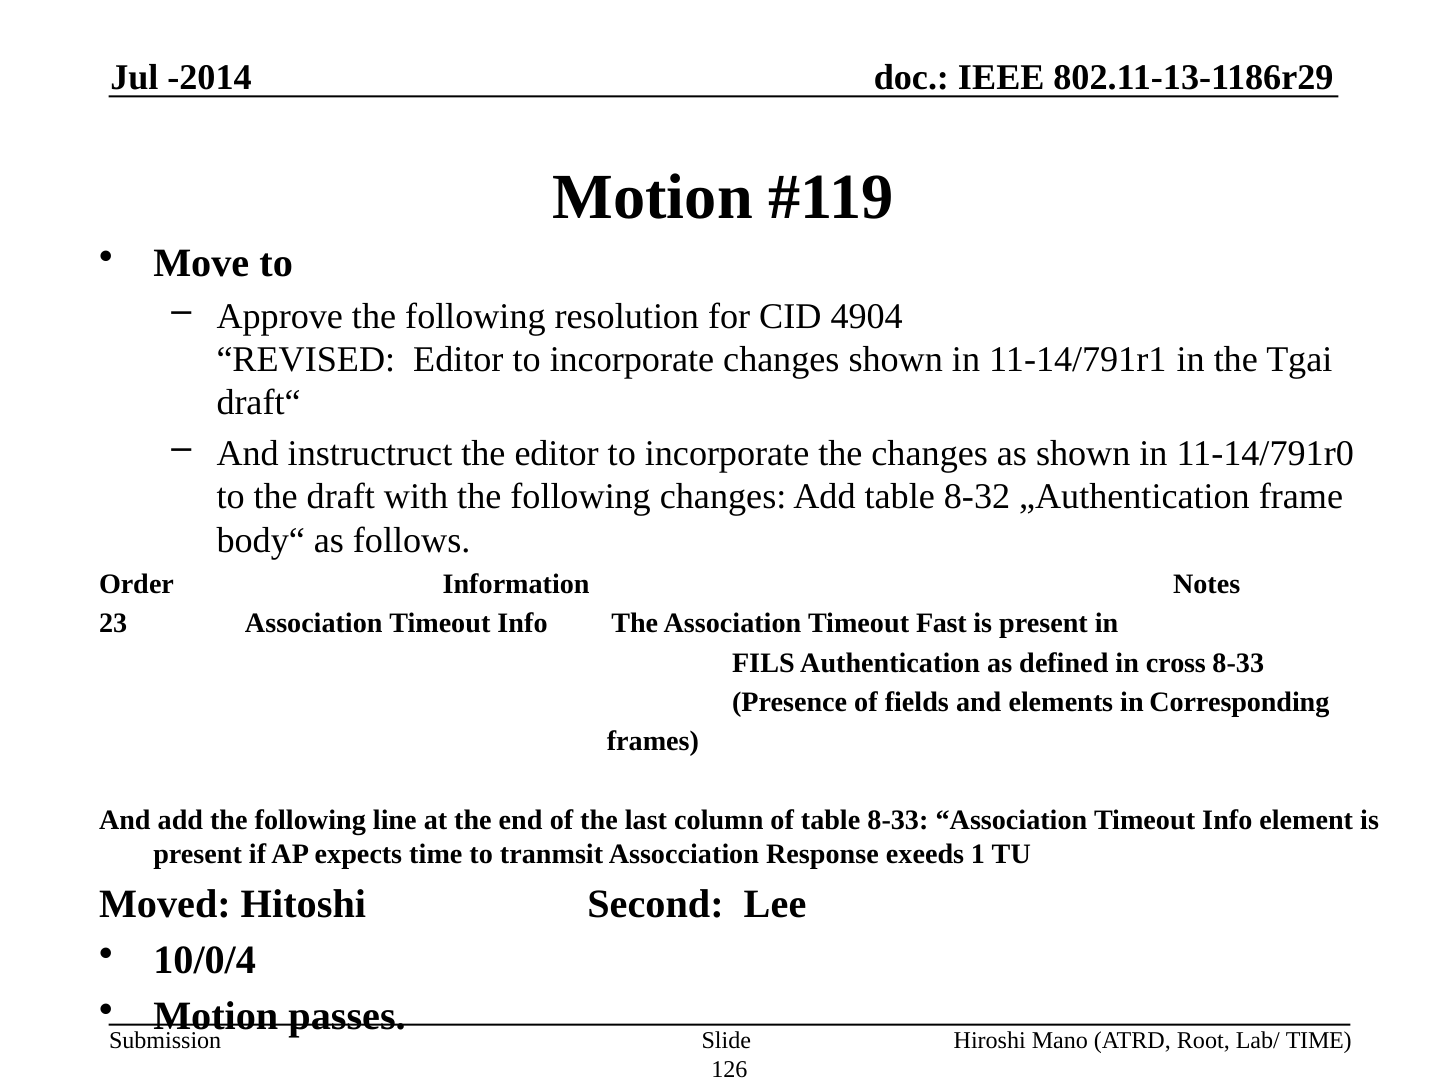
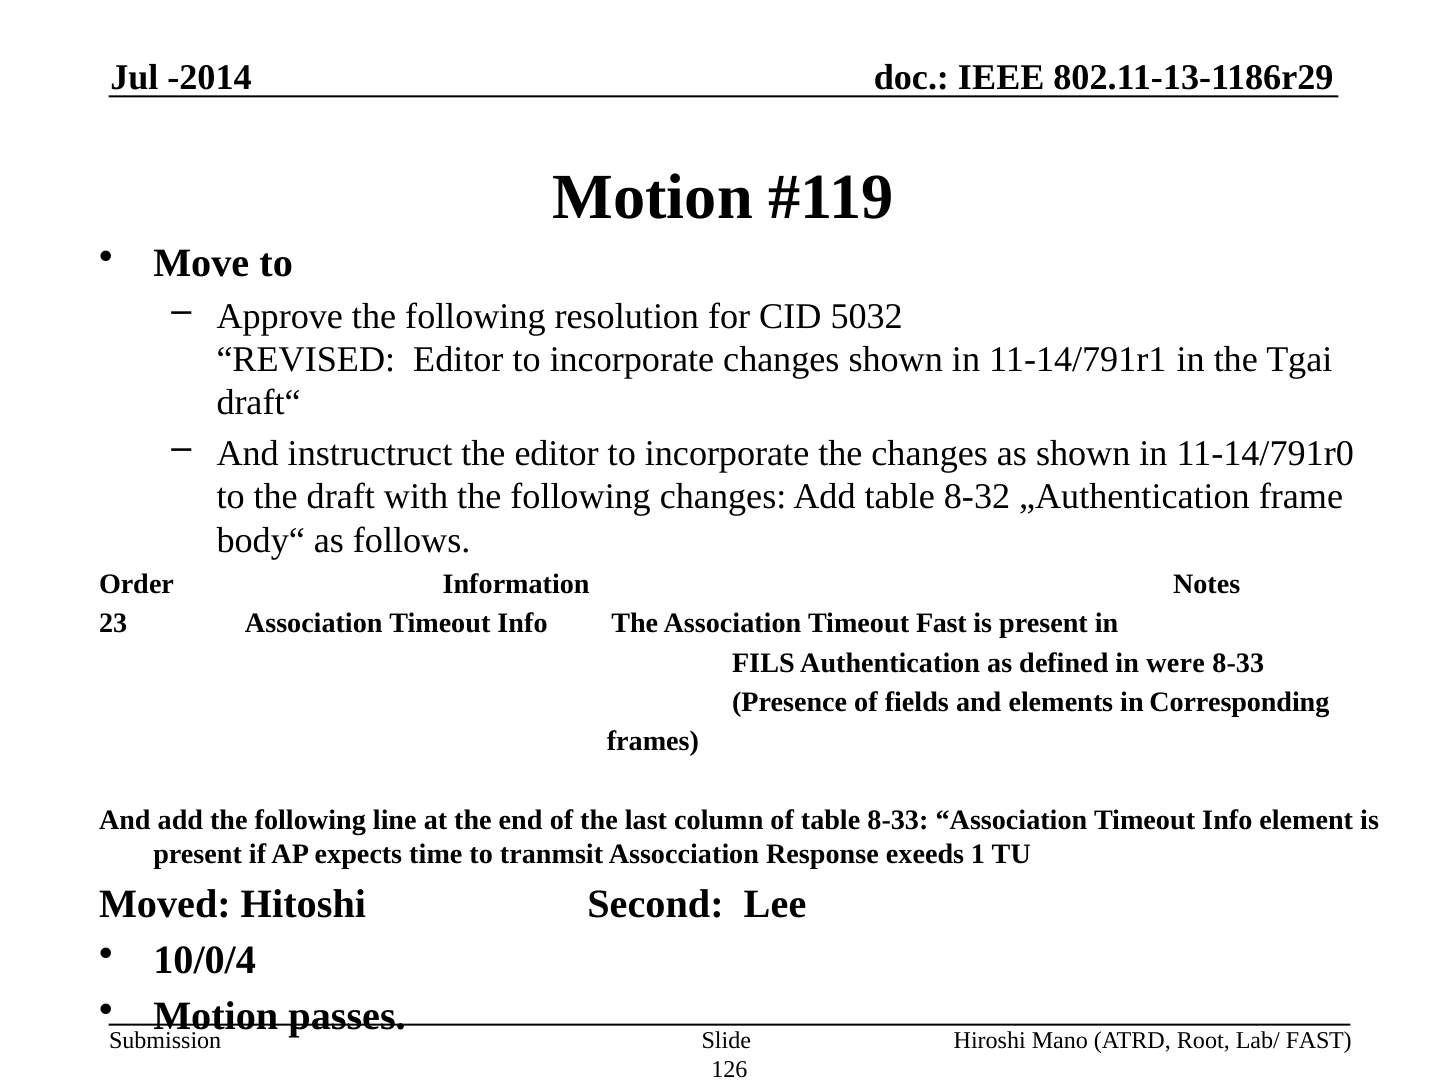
4904: 4904 -> 5032
cross: cross -> were
Lab/ TIME: TIME -> FAST
